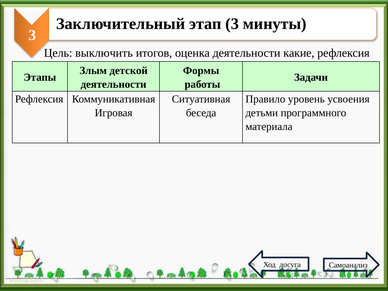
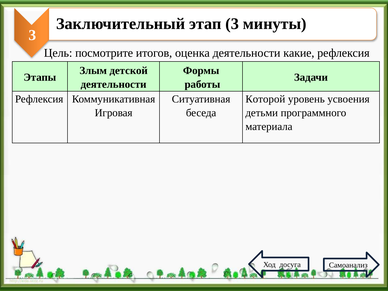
выключить: выключить -> посмотрите
Правило: Правило -> Которой
